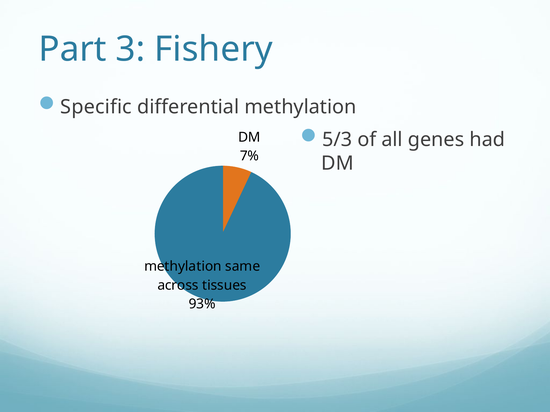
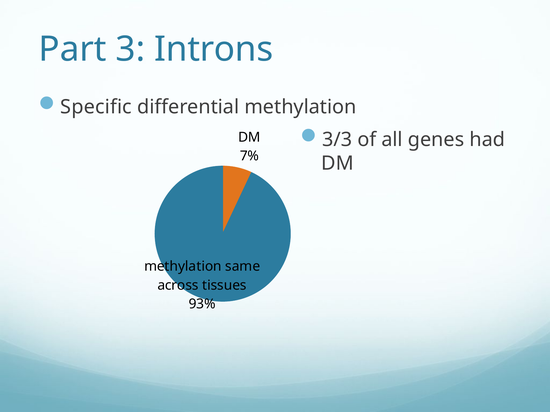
Fishery: Fishery -> Introns
5/3: 5/3 -> 3/3
